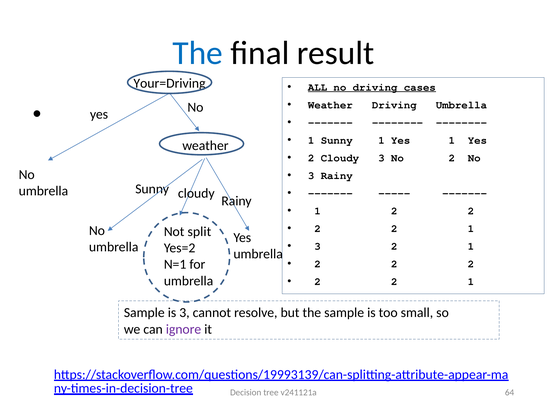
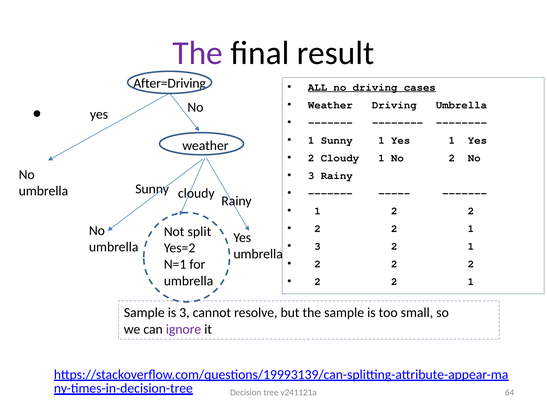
The at (198, 53) colour: blue -> purple
Your=Driving: Your=Driving -> After=Driving
Cloudy 3: 3 -> 1
